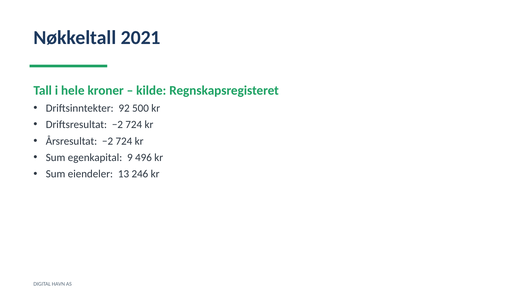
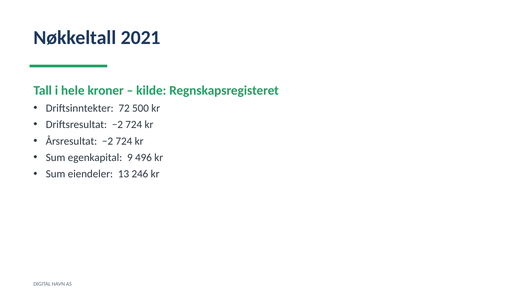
92: 92 -> 72
